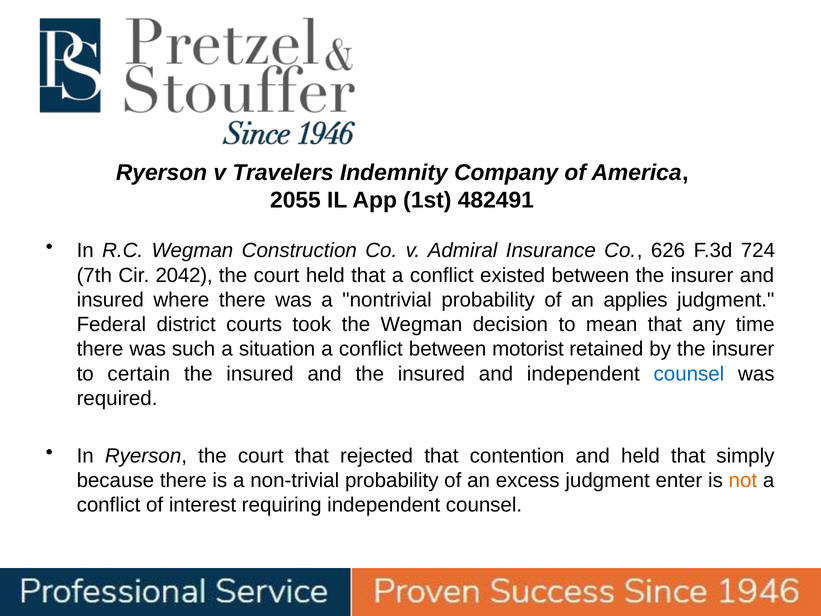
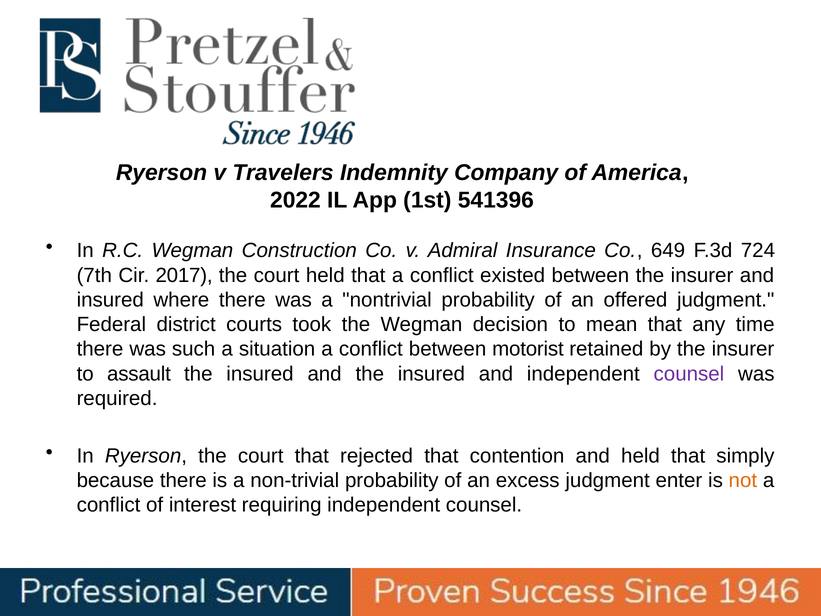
2055: 2055 -> 2022
482491: 482491 -> 541396
626: 626 -> 649
2042: 2042 -> 2017
applies: applies -> offered
certain: certain -> assault
counsel at (689, 374) colour: blue -> purple
